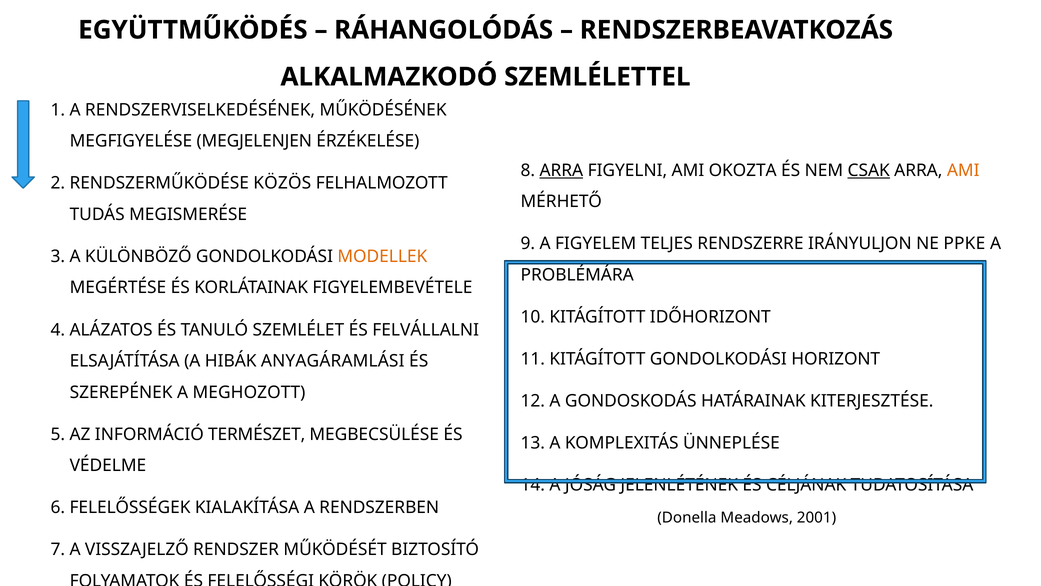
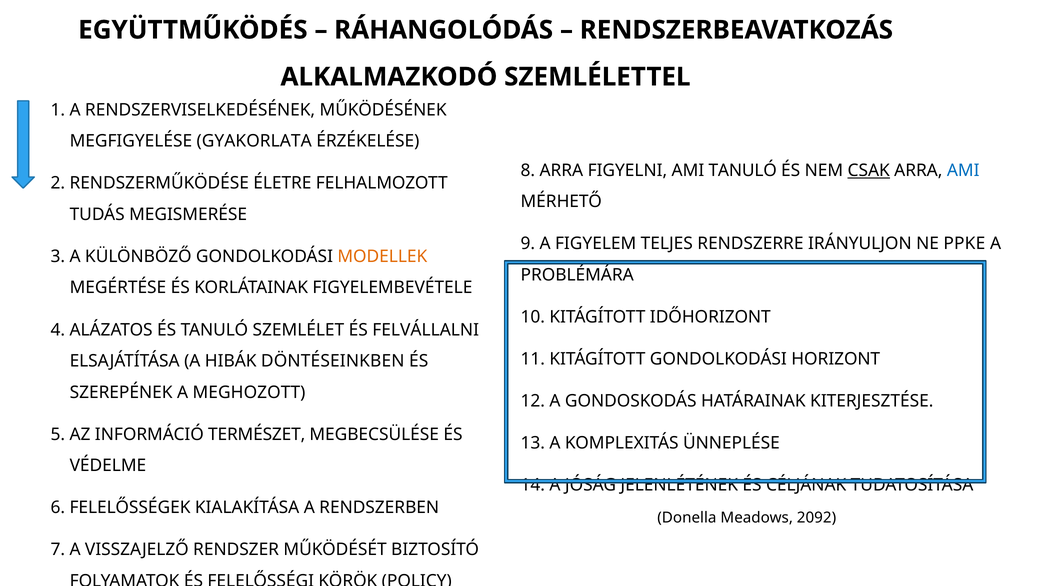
MEGJELENJEN: MEGJELENJEN -> GYAKORLATA
ARRA at (561, 170) underline: present -> none
AMI OKOZTA: OKOZTA -> TANULÓ
AMI at (963, 170) colour: orange -> blue
KÖZÖS: KÖZÖS -> ÉLETRE
ANYAGÁRAMLÁSI: ANYAGÁRAMLÁSI -> DÖNTÉSEINKBEN
2001: 2001 -> 2092
